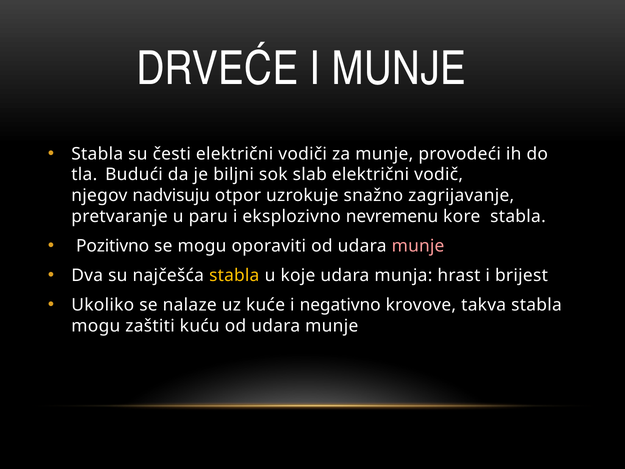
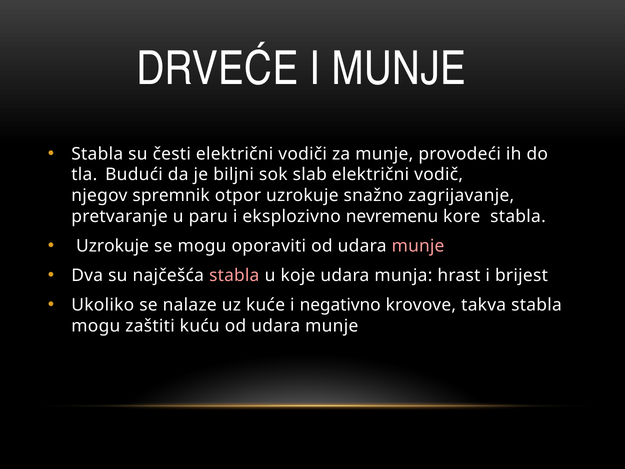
nadvisuju: nadvisuju -> spremnik
Pozitivno at (113, 246): Pozitivno -> Uzrokuje
stabla at (234, 275) colour: yellow -> pink
